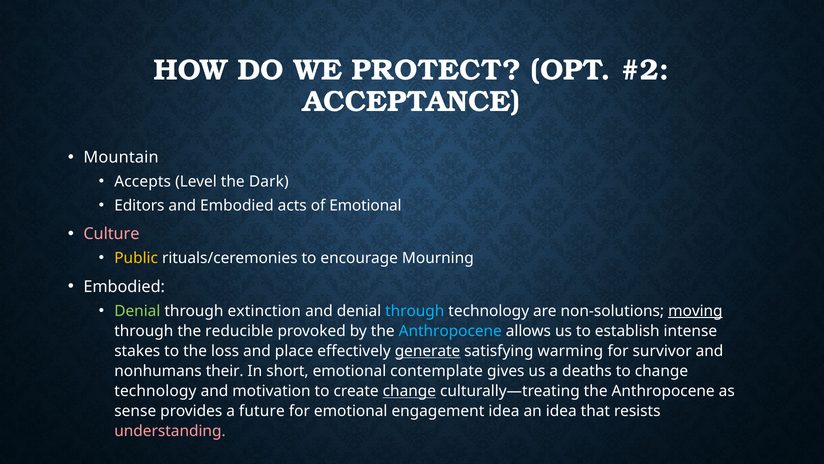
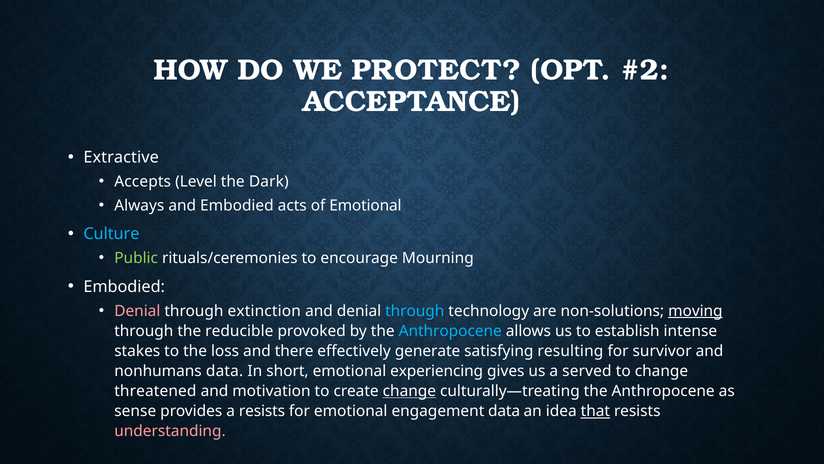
Mountain: Mountain -> Extractive
Editors: Editors -> Always
Culture colour: pink -> light blue
Public colour: yellow -> light green
Denial at (137, 311) colour: light green -> pink
place: place -> there
generate underline: present -> none
warming: warming -> resulting
nonhumans their: their -> data
contemplate: contemplate -> experiencing
deaths: deaths -> served
technology at (155, 391): technology -> threatened
a future: future -> resists
engagement idea: idea -> data
that underline: none -> present
